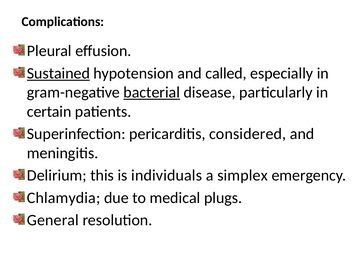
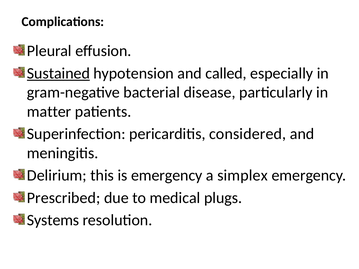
bacterial underline: present -> none
certain: certain -> matter
is individuals: individuals -> emergency
Chlamydia: Chlamydia -> Prescribed
General: General -> Systems
